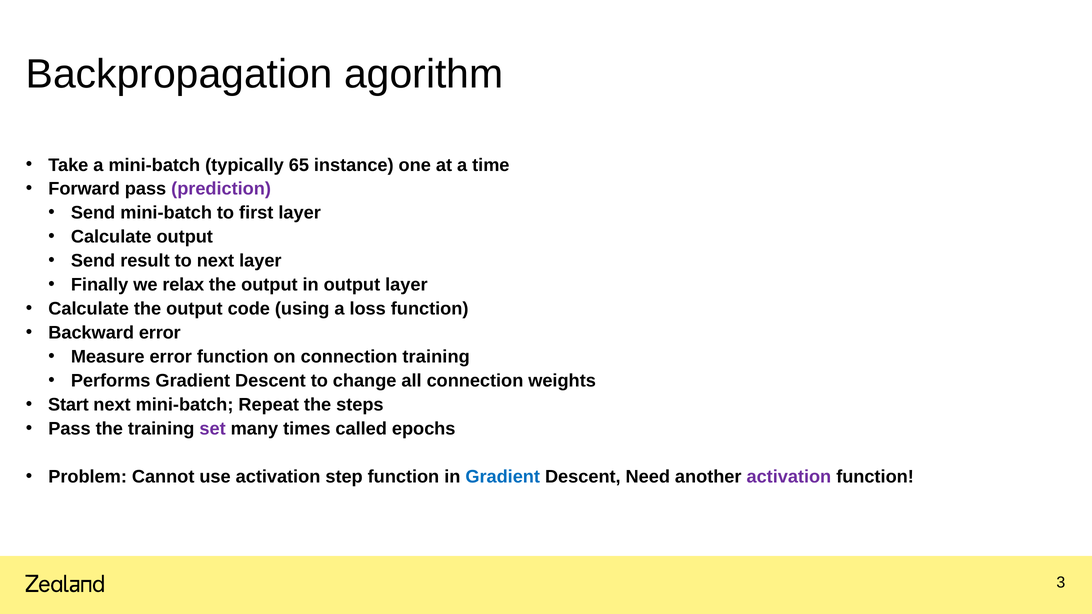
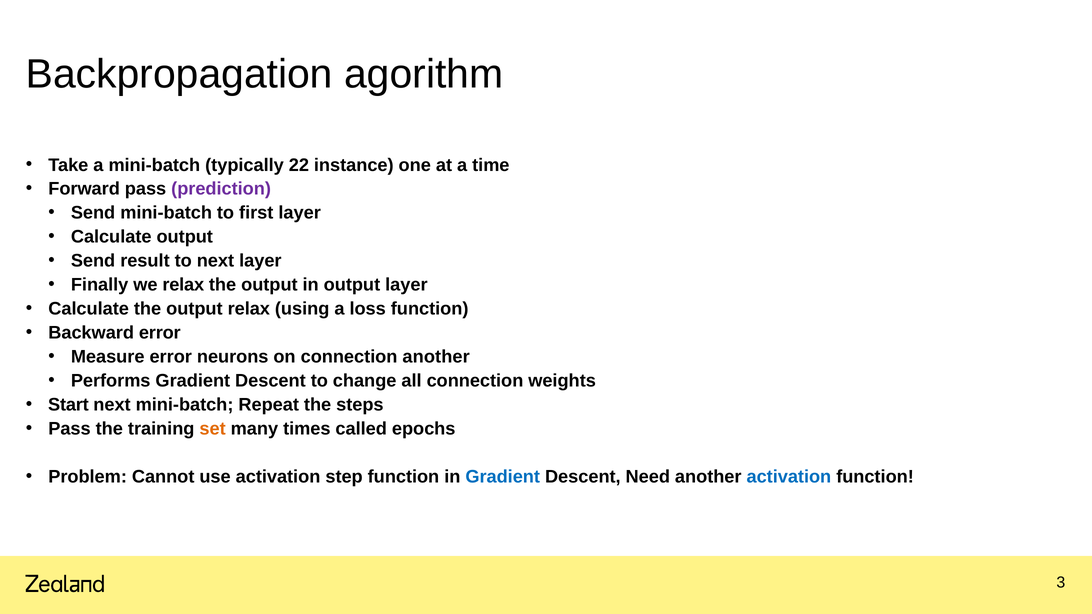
65: 65 -> 22
output code: code -> relax
error function: function -> neurons
connection training: training -> another
set colour: purple -> orange
activation at (789, 477) colour: purple -> blue
